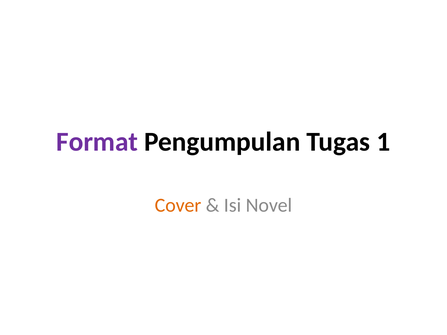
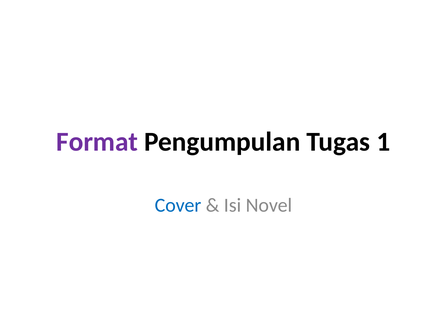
Cover colour: orange -> blue
